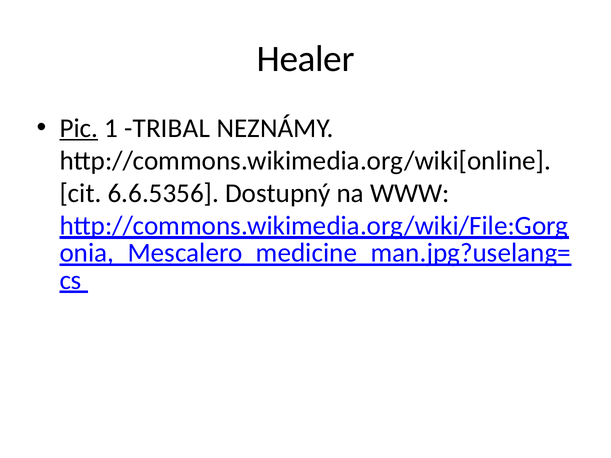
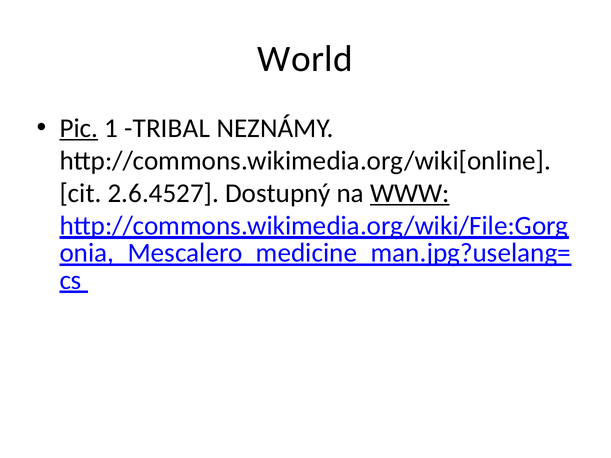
Healer: Healer -> World
6.6.5356: 6.6.5356 -> 2.6.4527
WWW underline: none -> present
